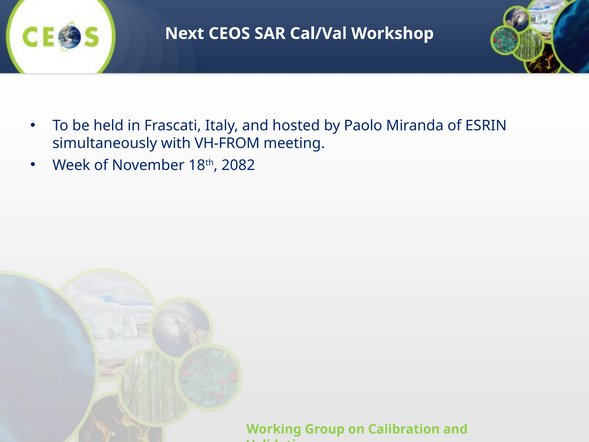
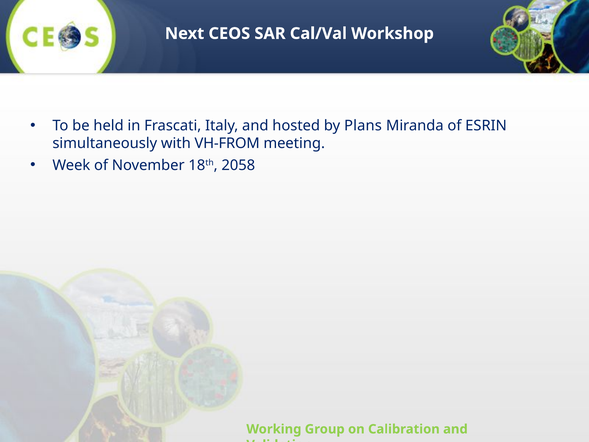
Paolo: Paolo -> Plans
2082: 2082 -> 2058
